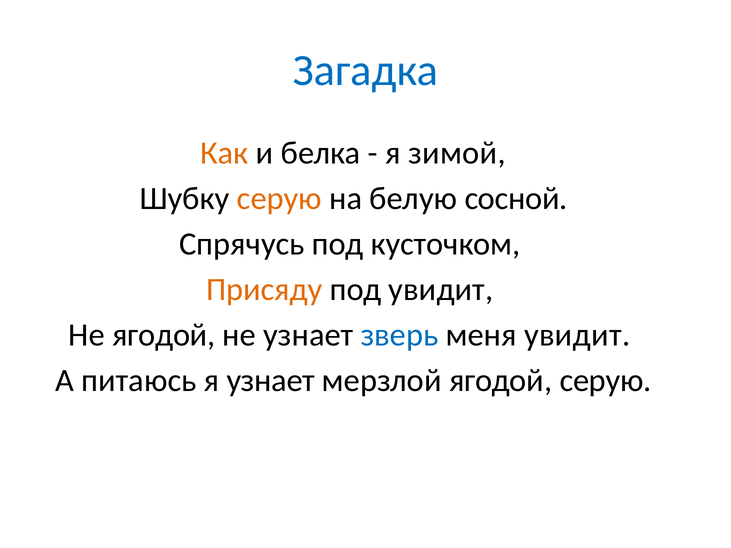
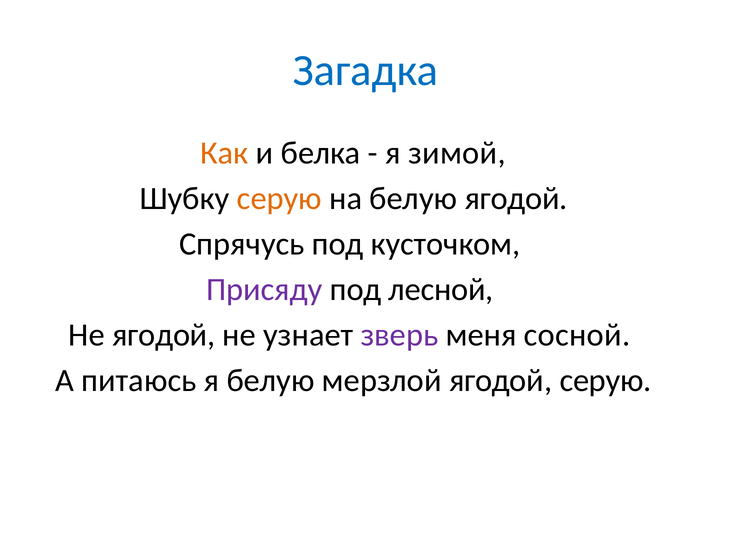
белую сосной: сосной -> ягодой
Присяду colour: orange -> purple
под увидит: увидит -> лесной
зверь colour: blue -> purple
меня увидит: увидит -> сосной
я узнает: узнает -> белую
